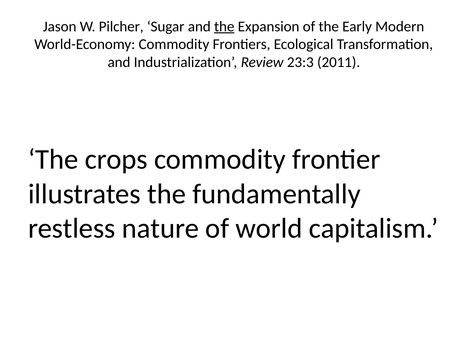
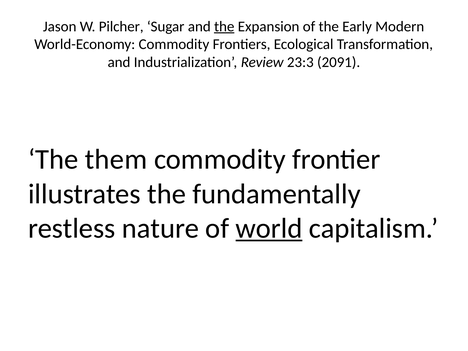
2011: 2011 -> 2091
crops: crops -> them
world underline: none -> present
